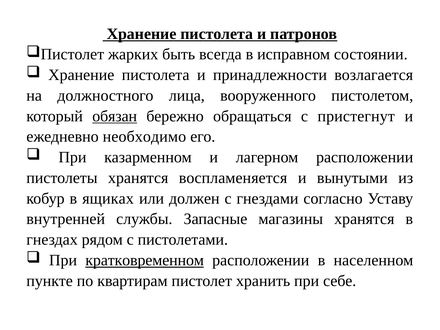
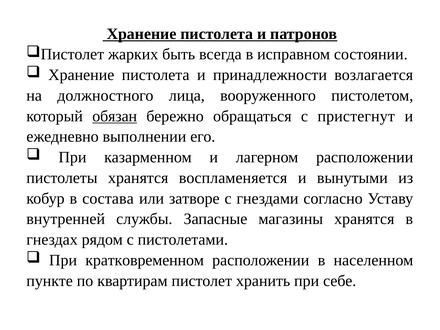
необходимо: необходимо -> выполнении
ящиках: ящиках -> состава
должен: должен -> затворе
кратковременном underline: present -> none
